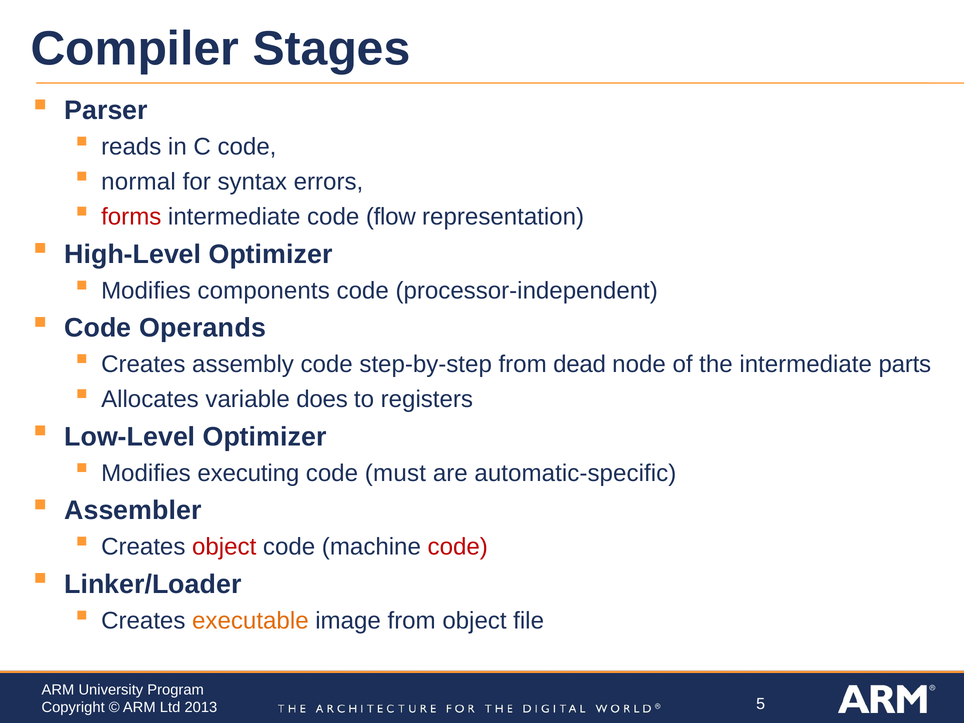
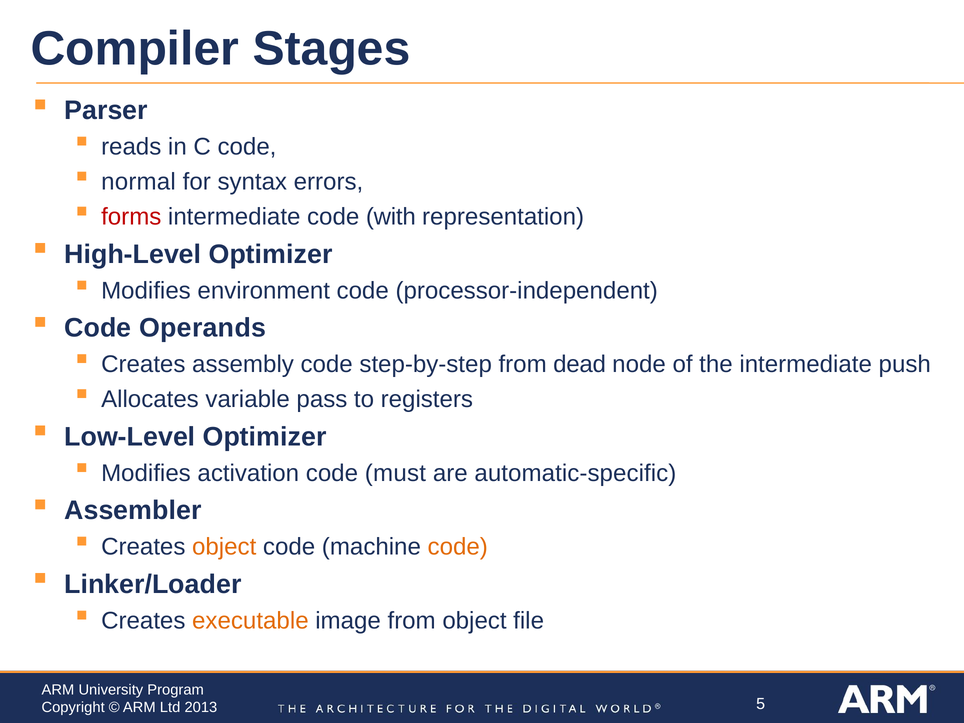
flow: flow -> with
components: components -> environment
parts: parts -> push
does: does -> pass
executing: executing -> activation
object at (224, 547) colour: red -> orange
code at (458, 547) colour: red -> orange
